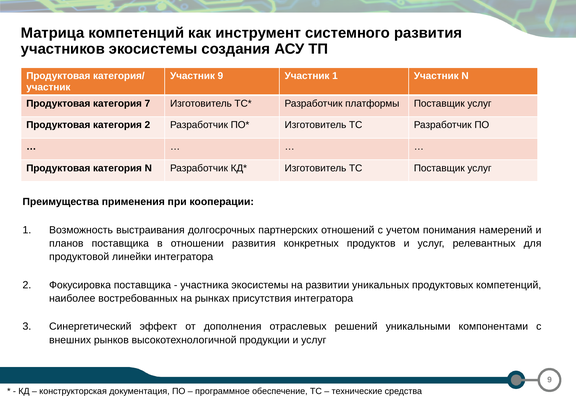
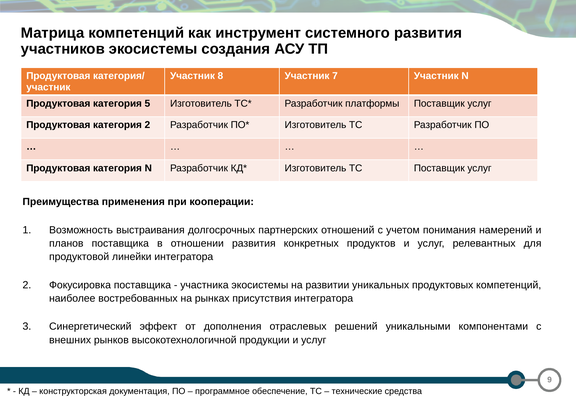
Участник 9: 9 -> 8
Участник 1: 1 -> 7
7: 7 -> 5
